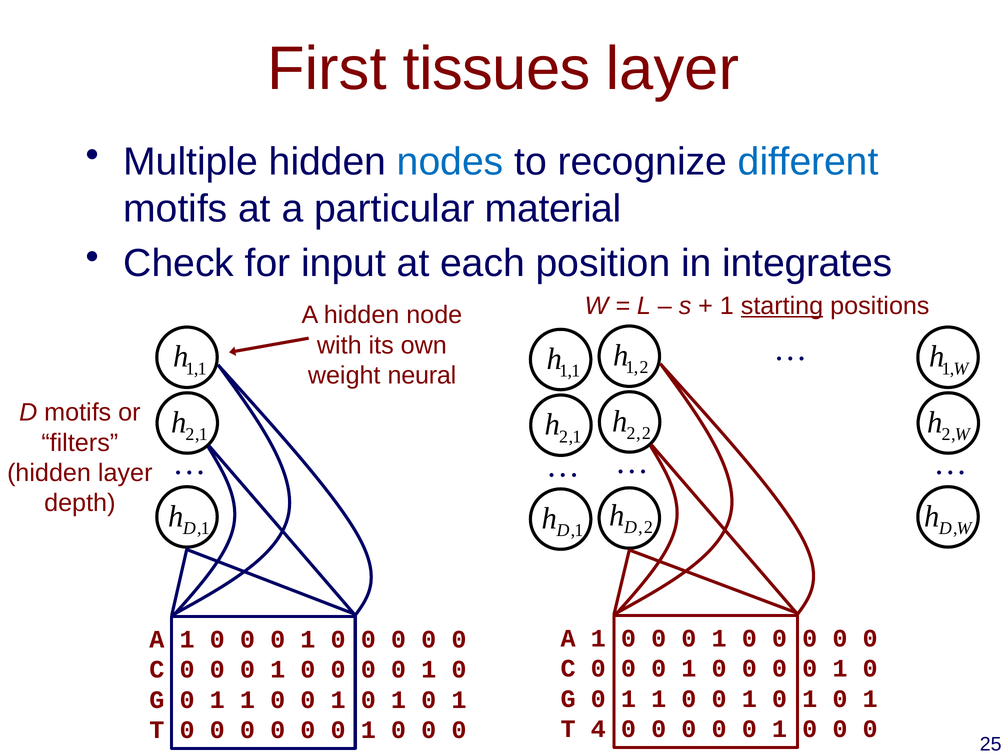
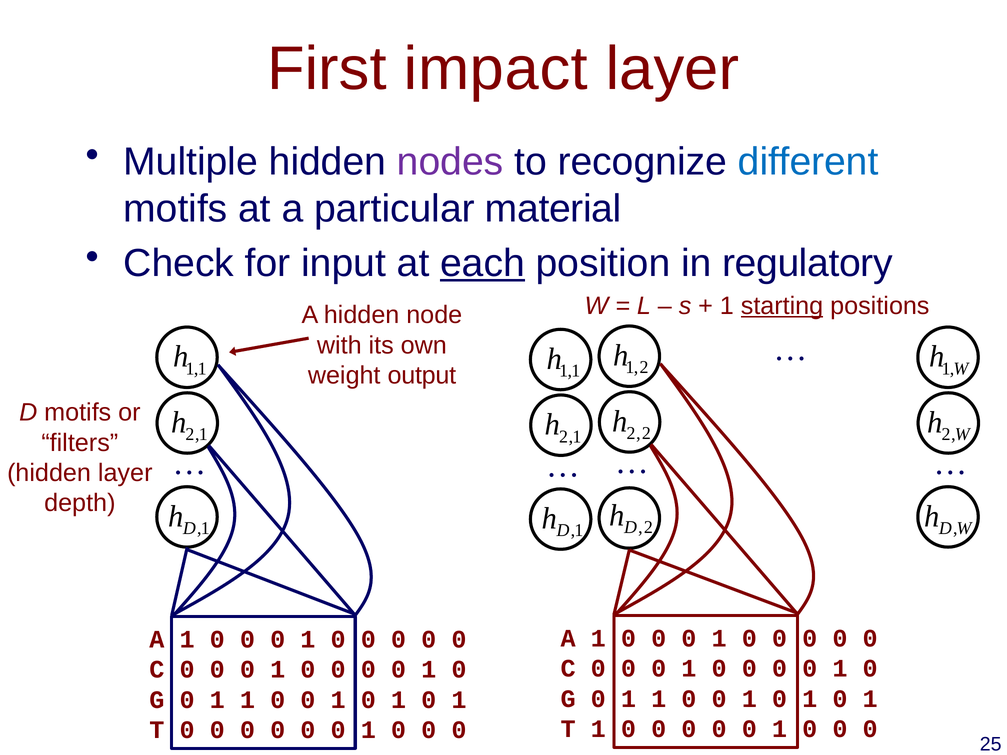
tissues: tissues -> impact
nodes colour: blue -> purple
each underline: none -> present
integrates: integrates -> regulatory
neural: neural -> output
T 4: 4 -> 1
